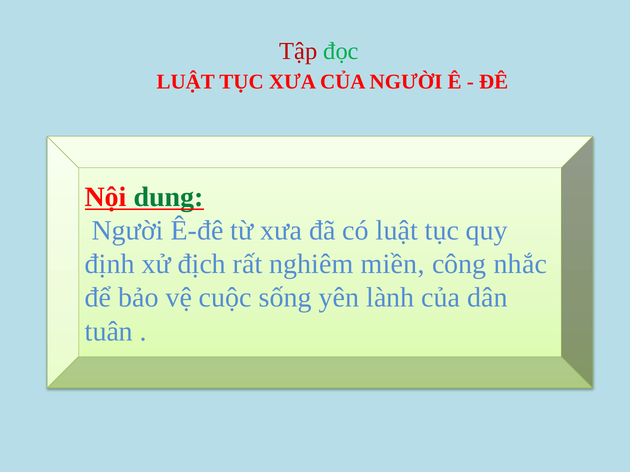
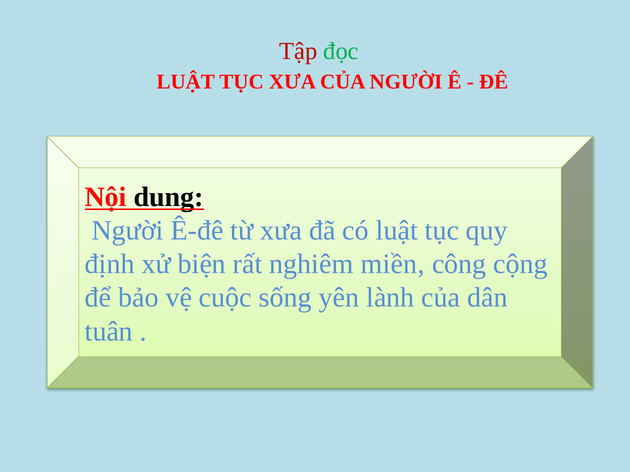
dung colour: green -> black
địch: địch -> biện
nhắc: nhắc -> cộng
